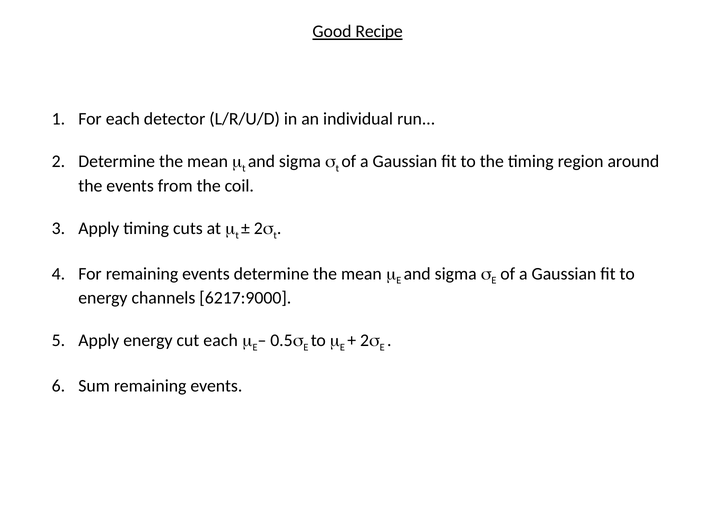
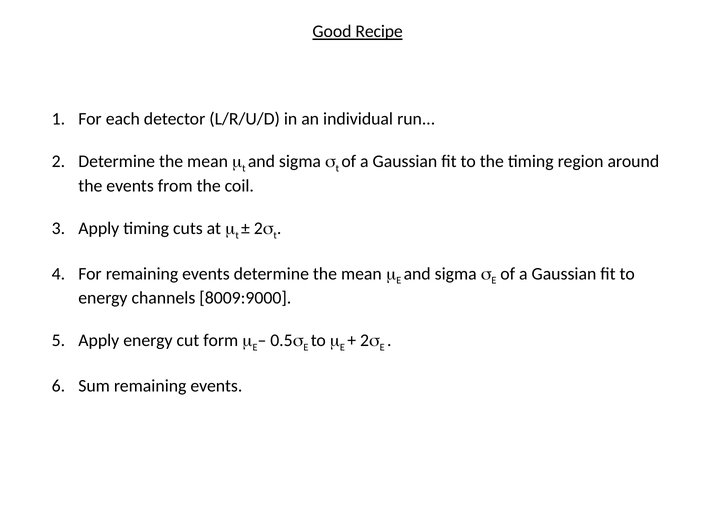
6217:9000: 6217:9000 -> 8009:9000
cut each: each -> form
